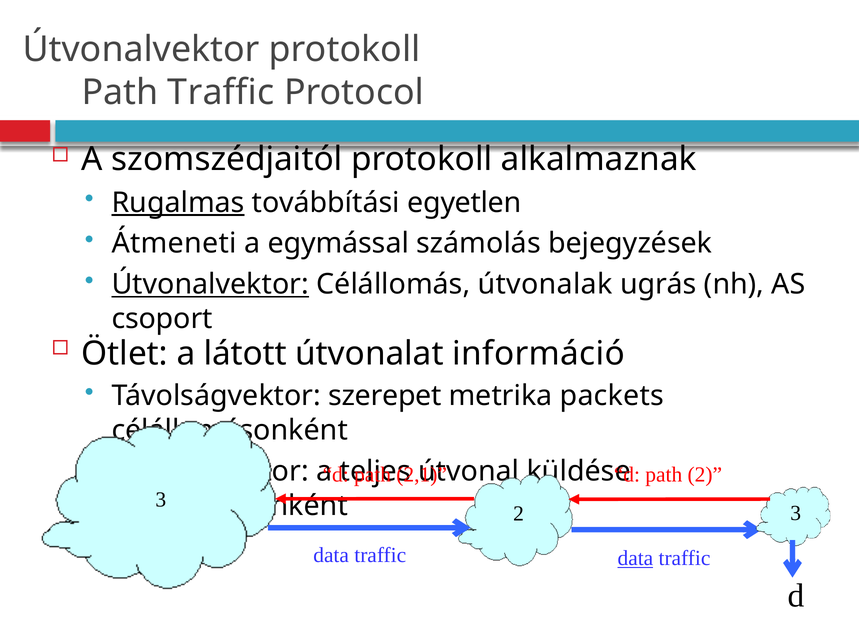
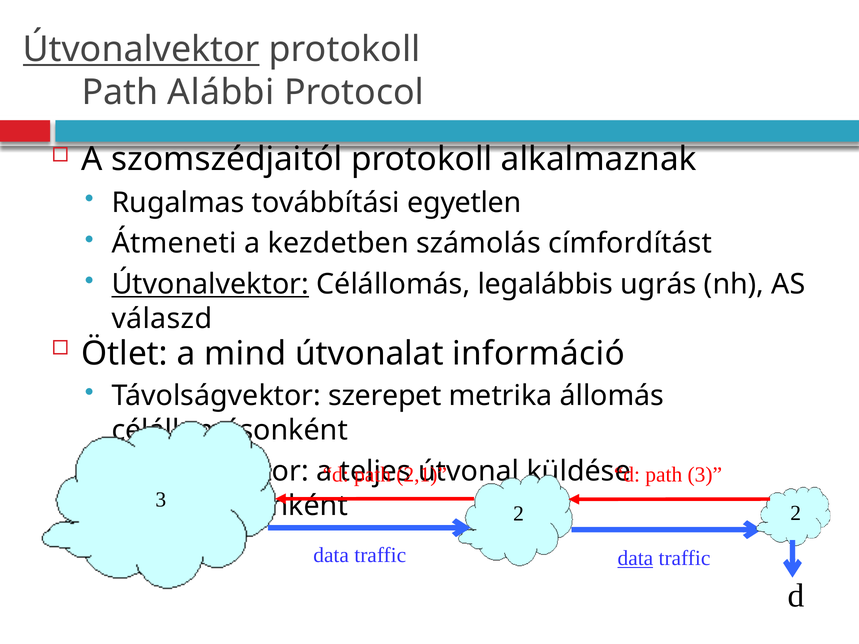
Útvonalvektor at (141, 50) underline: none -> present
Path Traffic: Traffic -> Alábbi
Rugalmas underline: present -> none
egymással: egymással -> kezdetben
bejegyzések: bejegyzések -> címfordítást
útvonalak: útvonalak -> legalábbis
csoport: csoport -> válaszd
látott: látott -> mind
packets: packets -> állomás
path 2: 2 -> 3
2 3: 3 -> 2
